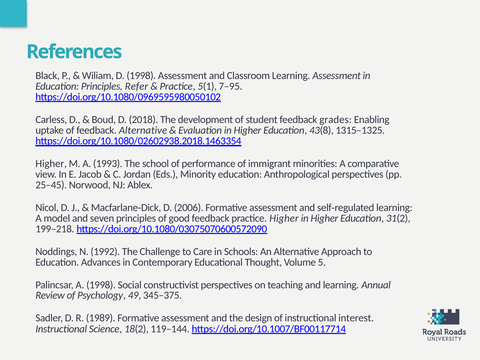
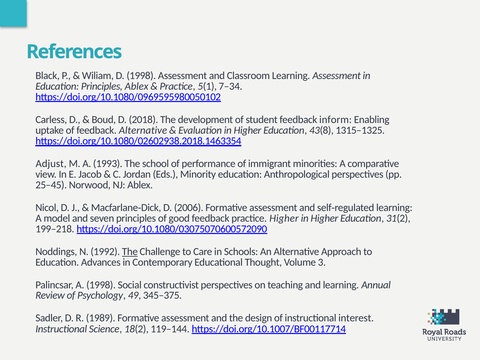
Principles Refer: Refer -> Ablex
7–95: 7–95 -> 7–34
grades: grades -> inform
Higher at (51, 164): Higher -> Adjust
The at (130, 252) underline: none -> present
5: 5 -> 3
